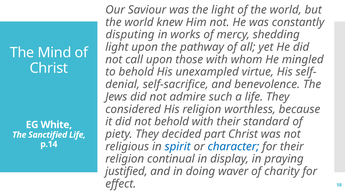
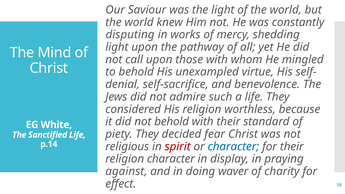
part: part -> fear
spirit colour: blue -> red
religion continual: continual -> character
justified: justified -> against
